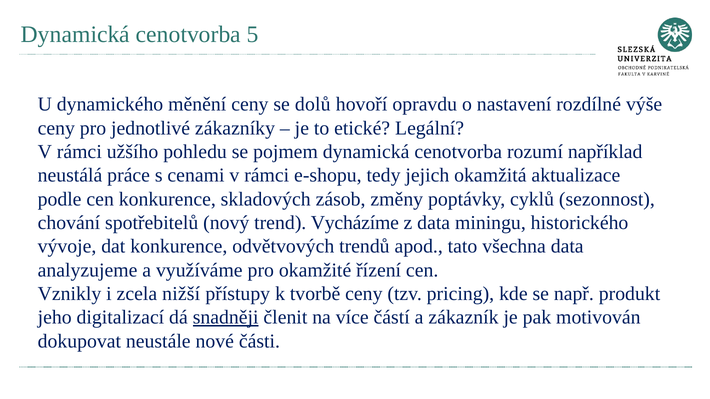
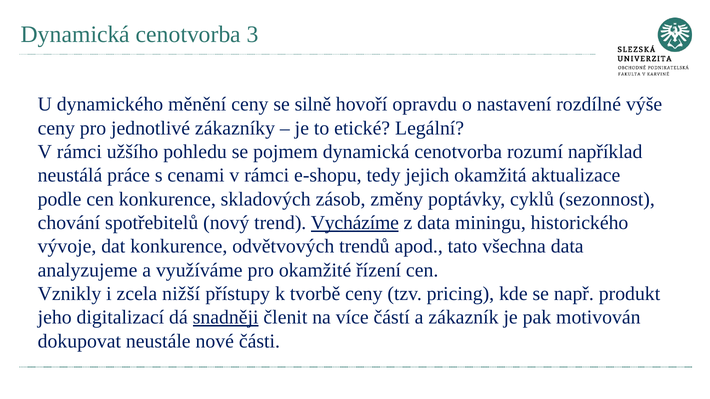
5: 5 -> 3
dolů: dolů -> silně
Vycházíme underline: none -> present
